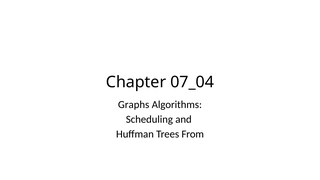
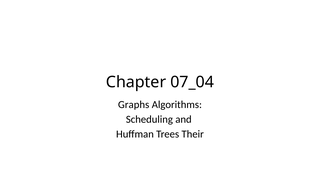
From: From -> Their
